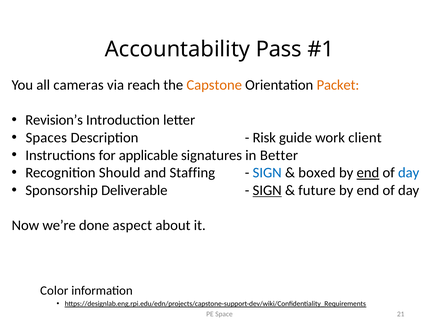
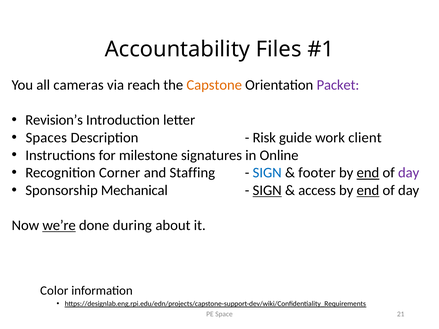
Pass: Pass -> Files
Packet colour: orange -> purple
applicable: applicable -> milestone
Better: Better -> Online
Should: Should -> Corner
boxed: boxed -> footer
day at (409, 173) colour: blue -> purple
Deliverable: Deliverable -> Mechanical
future: future -> access
end at (368, 190) underline: none -> present
we’re underline: none -> present
aspect: aspect -> during
